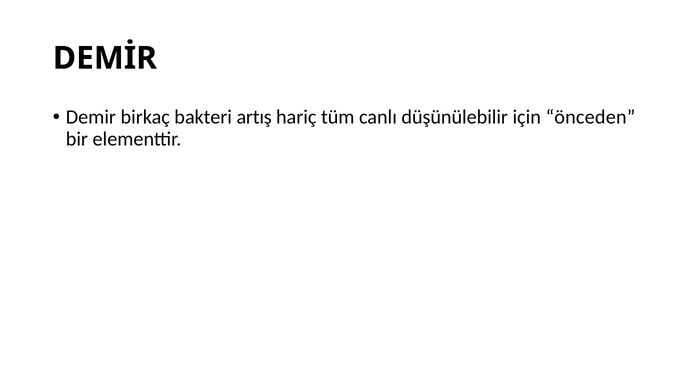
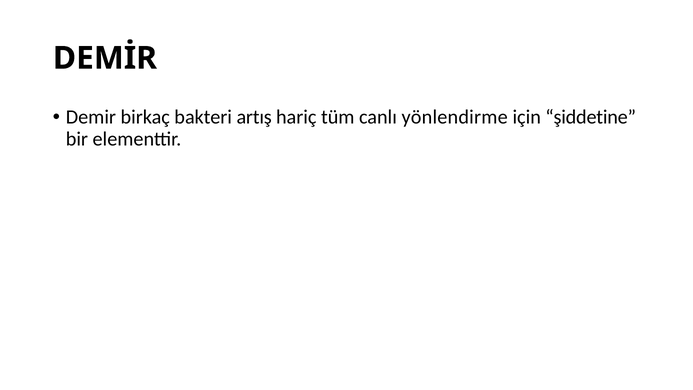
düşünülebilir: düşünülebilir -> yönlendirme
önceden: önceden -> şiddetine
